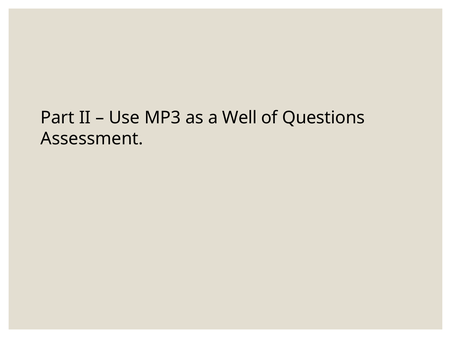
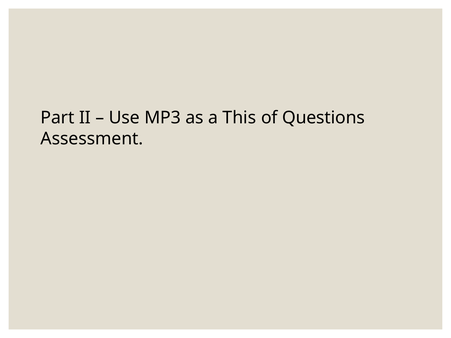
Well: Well -> This
